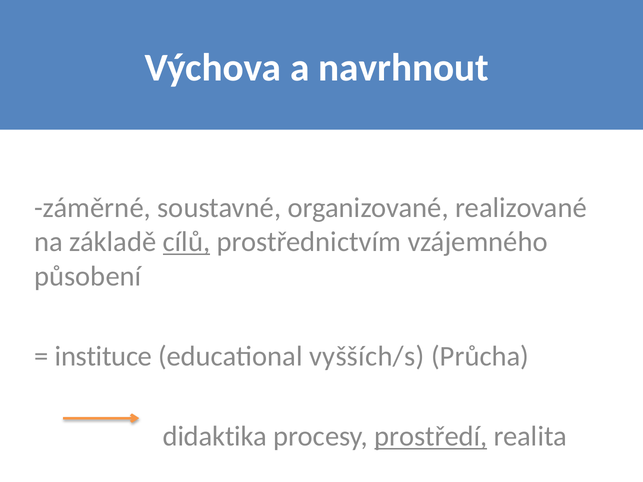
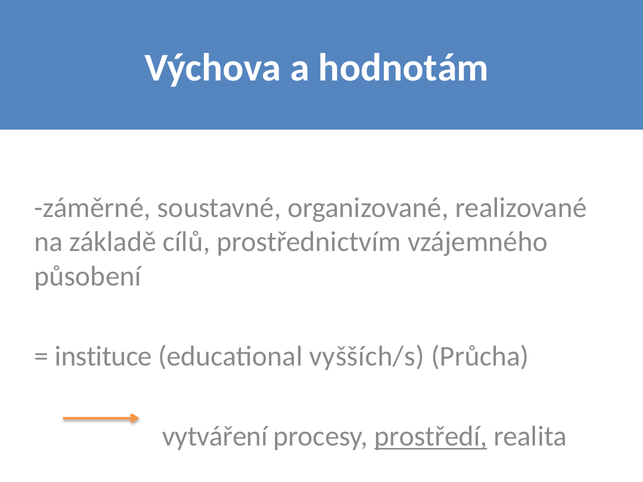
navrhnout: navrhnout -> hodnotám
cílů underline: present -> none
didaktika: didaktika -> vytváření
